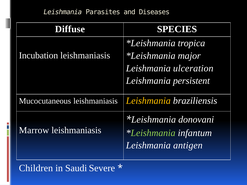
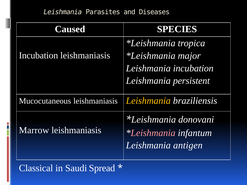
Diffuse: Diffuse -> Caused
Leishmania ulceration: ulceration -> incubation
Leishmania at (153, 133) colour: light green -> pink
Children: Children -> Classical
Severe: Severe -> Spread
